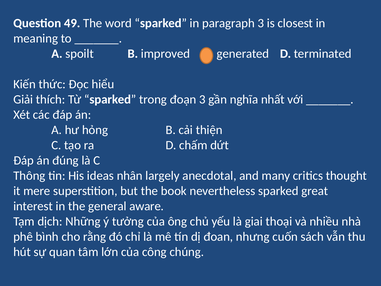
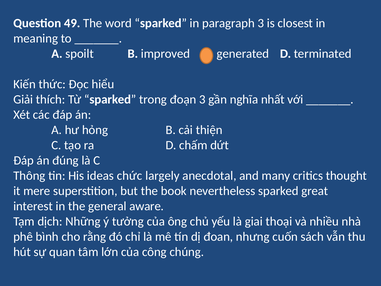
nhân: nhân -> chức
